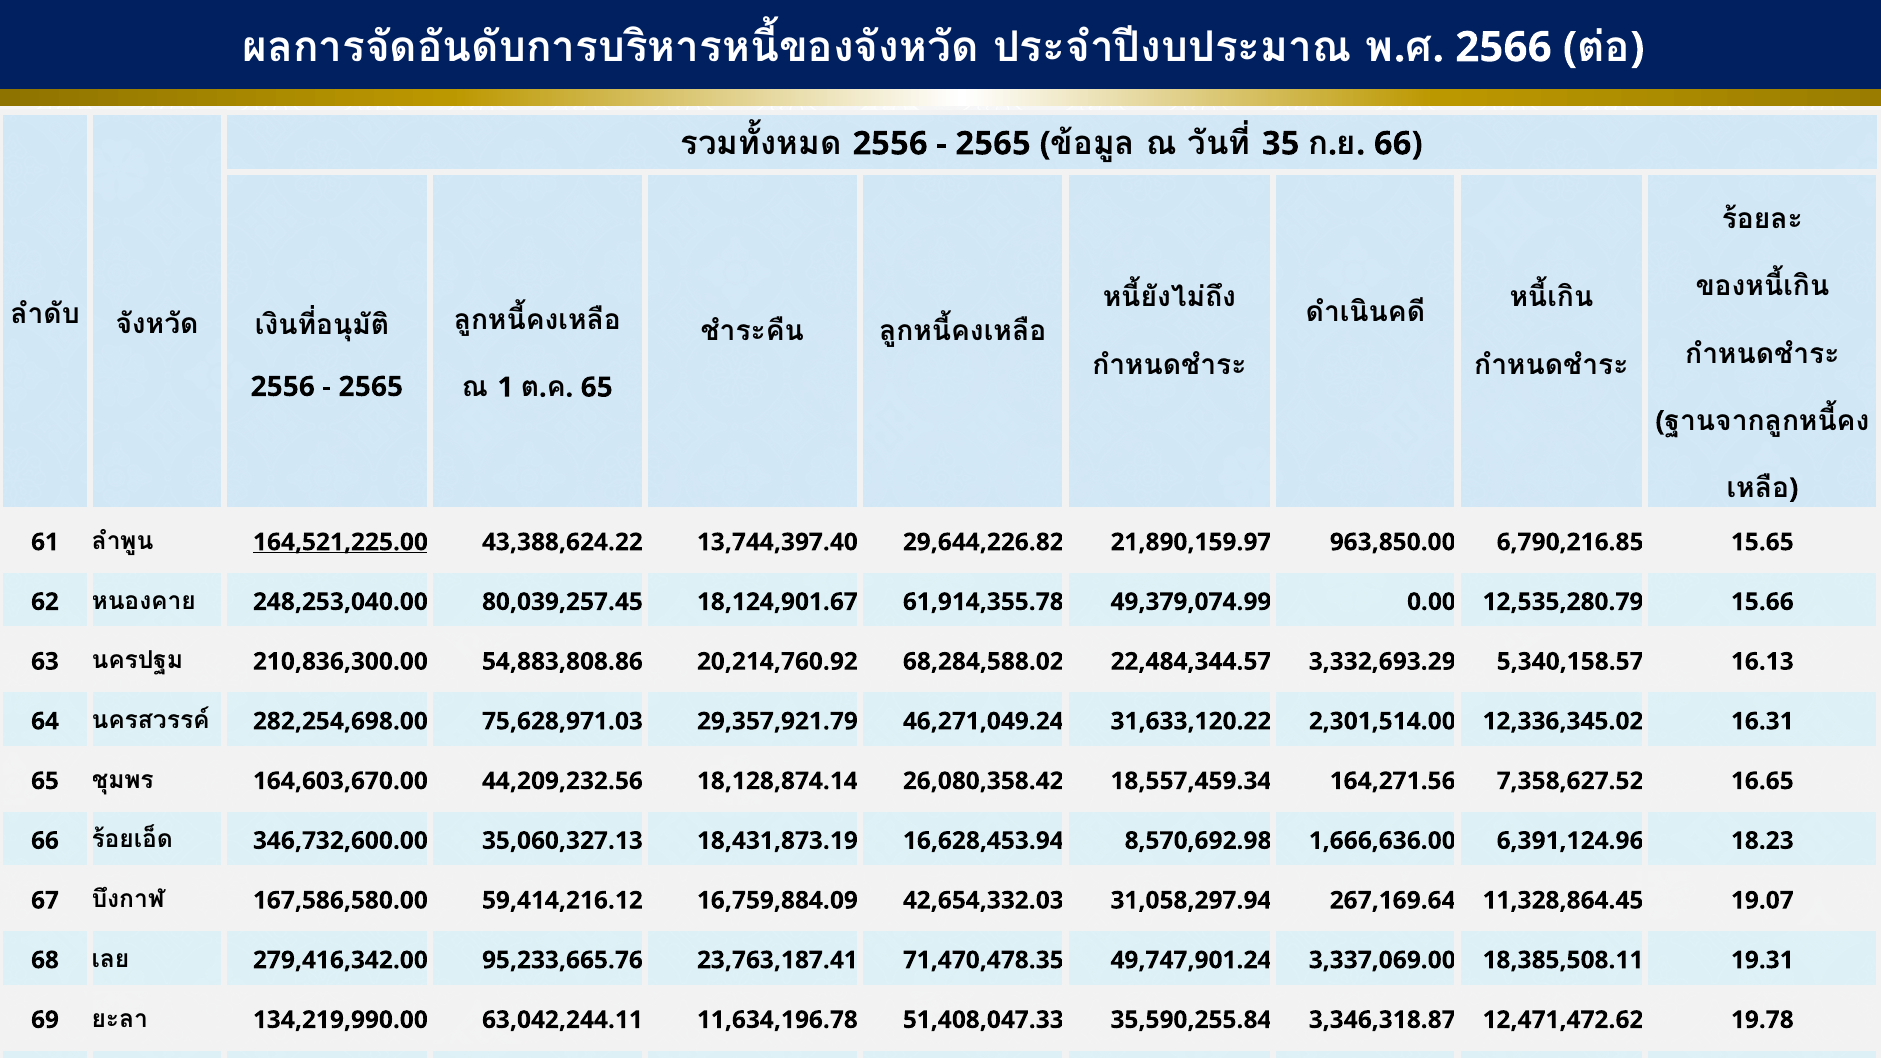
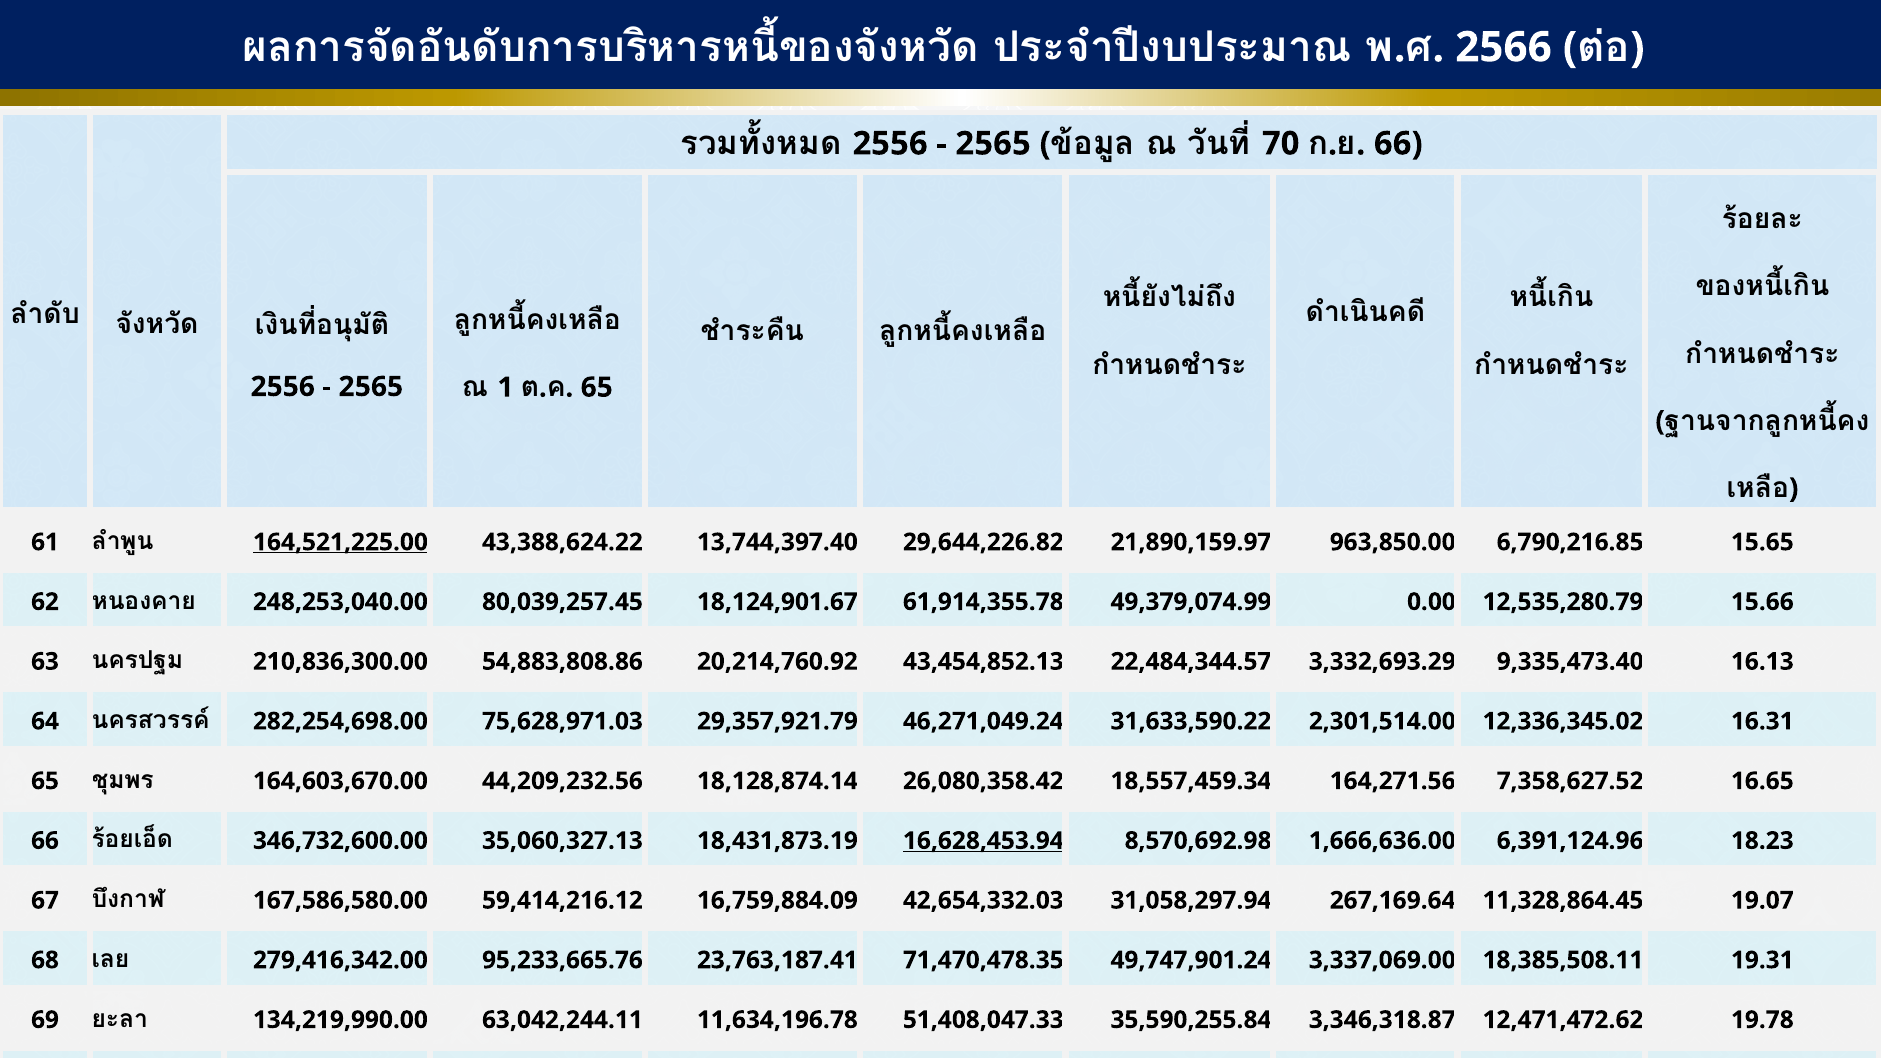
35 at (1281, 144): 35 -> 70
68,284,588.02: 68,284,588.02 -> 43,454,852.13
5,340,158.57: 5,340,158.57 -> 9,335,473.40
31,633,120.22: 31,633,120.22 -> 31,633,590.22
16,628,453.94 underline: none -> present
